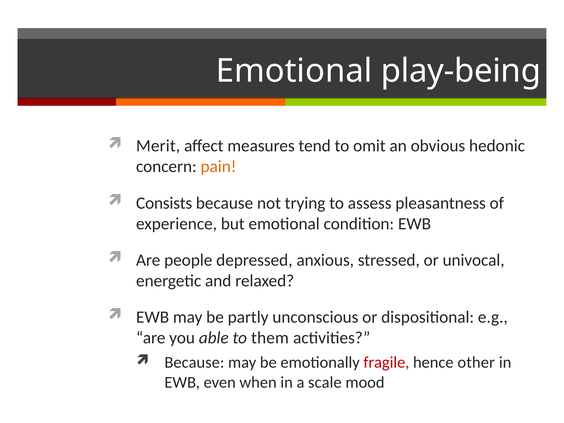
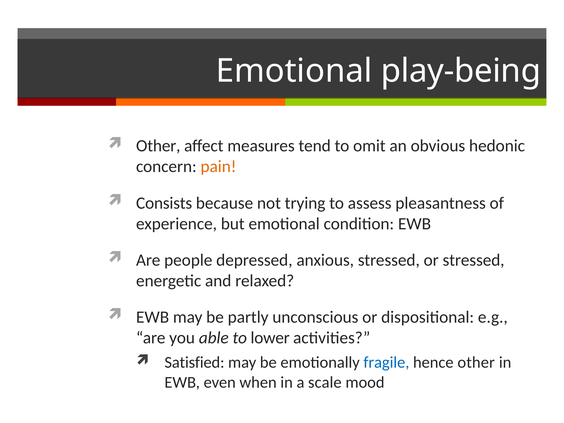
Merit at (158, 146): Merit -> Other
or univocal: univocal -> stressed
them: them -> lower
Because at (194, 363): Because -> Satisfied
fragile colour: red -> blue
